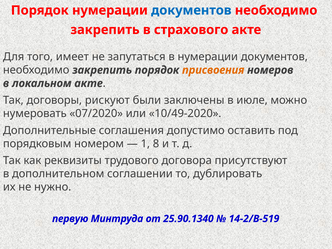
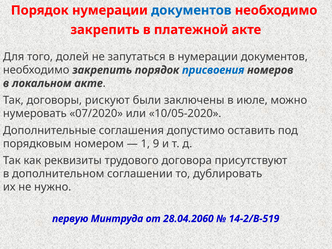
страхового: страхового -> платежной
имеет: имеет -> долей
присвоения colour: orange -> blue
10/49-2020: 10/49-2020 -> 10/05-2020
8: 8 -> 9
25.90.1340: 25.90.1340 -> 28.04.2060
